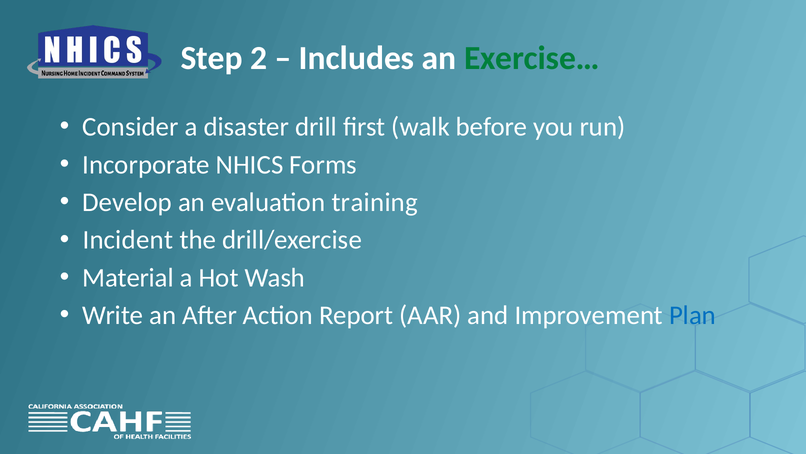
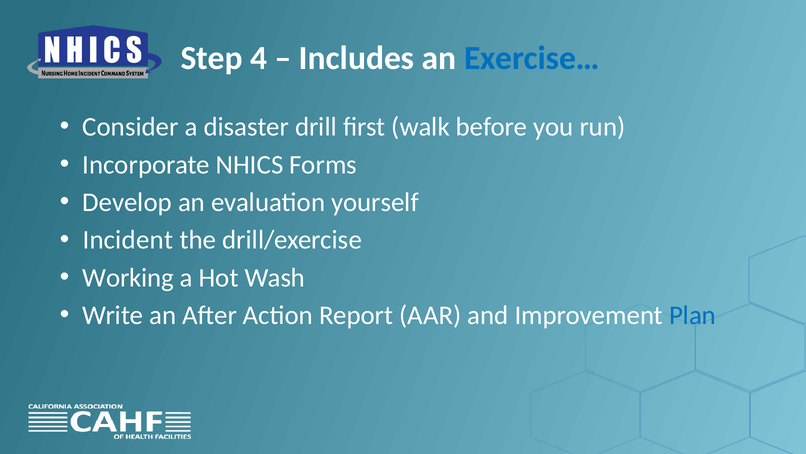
2: 2 -> 4
Exercise… colour: green -> blue
training: training -> yourself
Material: Material -> Working
